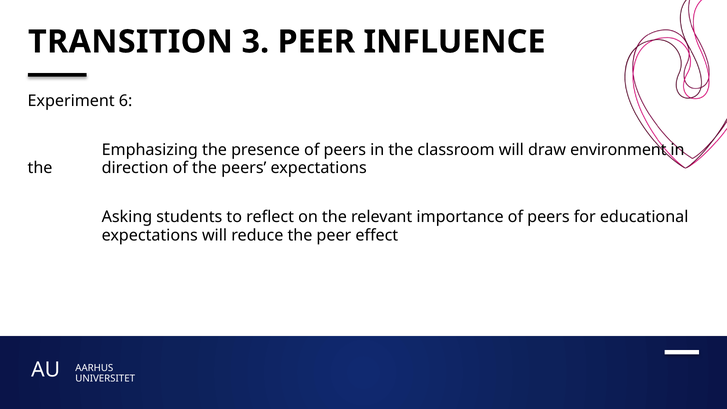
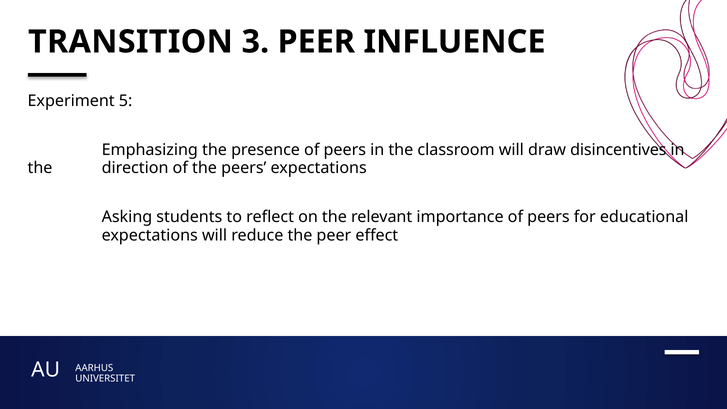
6: 6 -> 5
environment: environment -> disincentives
